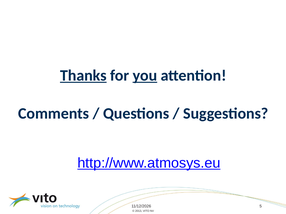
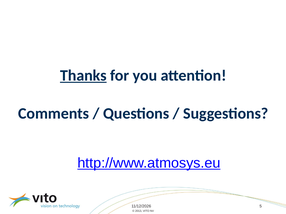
you underline: present -> none
